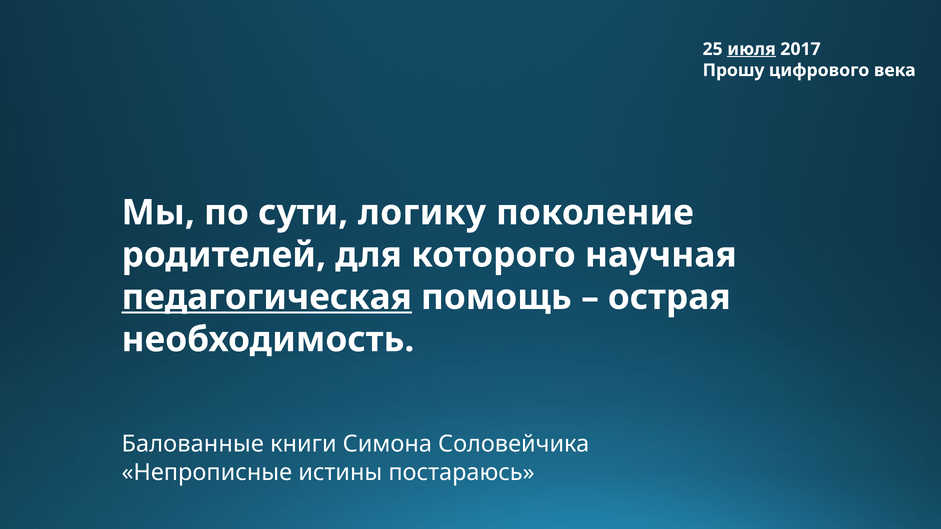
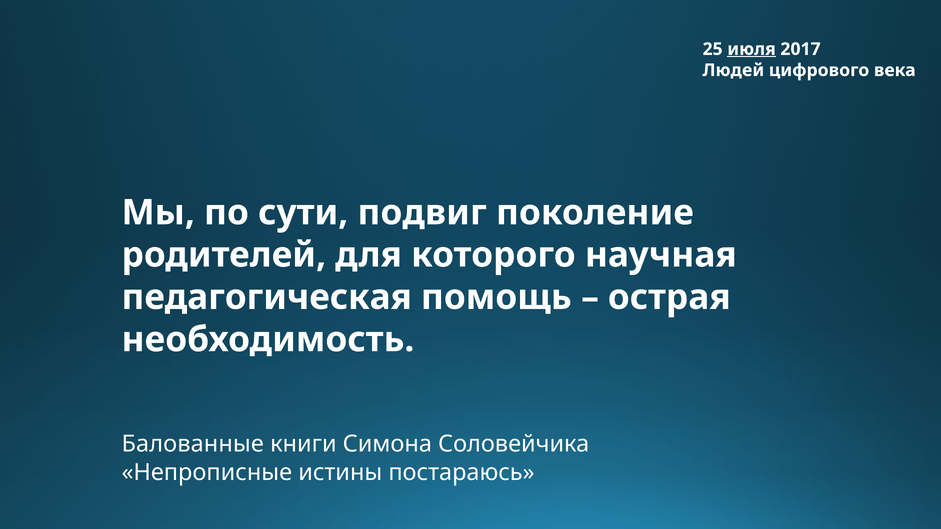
Прошу: Прошу -> Людей
логику: логику -> подвиг
педагогическая underline: present -> none
